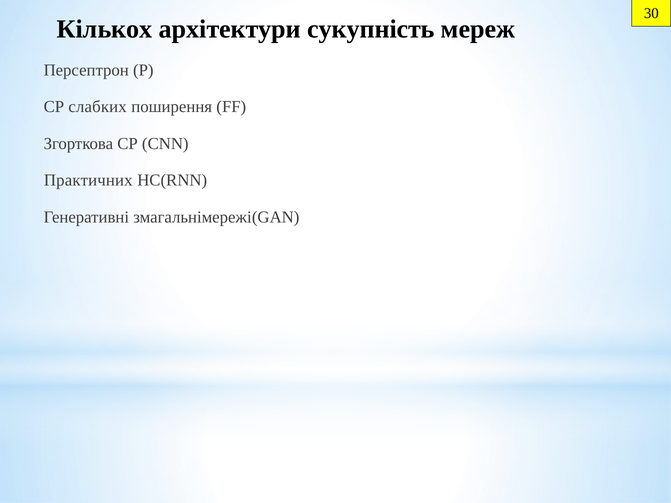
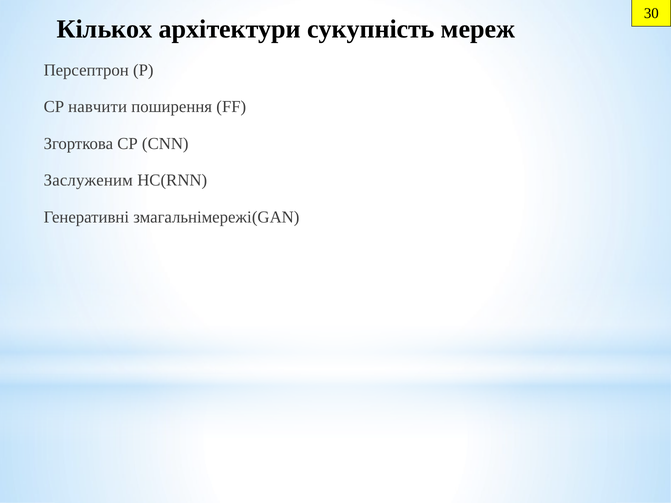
слабких: слабких -> навчити
Практичних: Практичних -> Заслуженим
